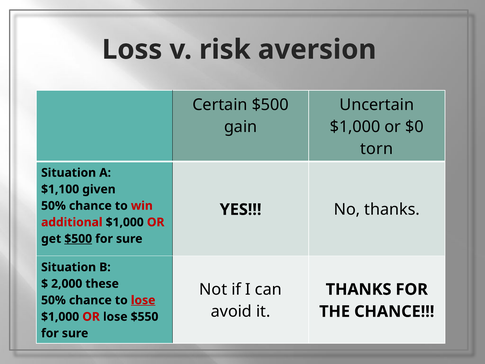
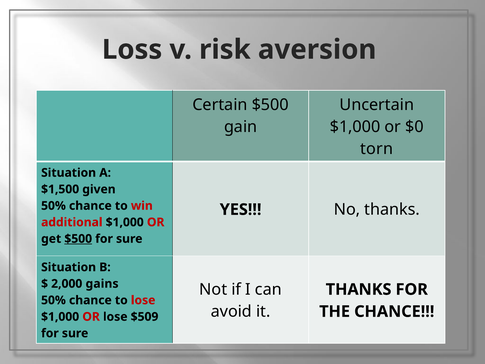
$1,100: $1,100 -> $1,500
these: these -> gains
lose at (143, 300) underline: present -> none
$550: $550 -> $509
